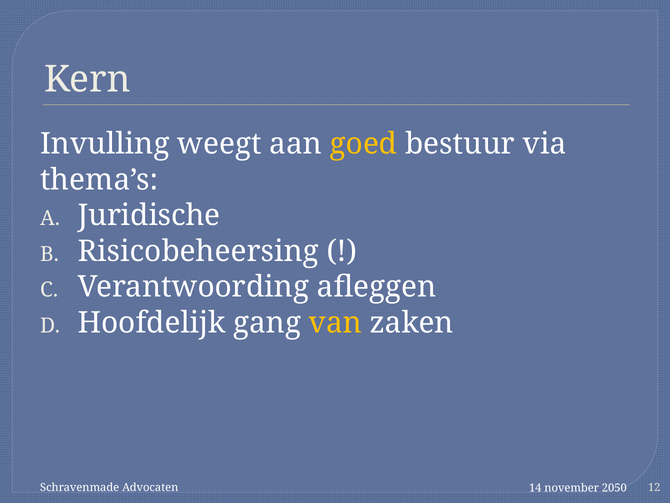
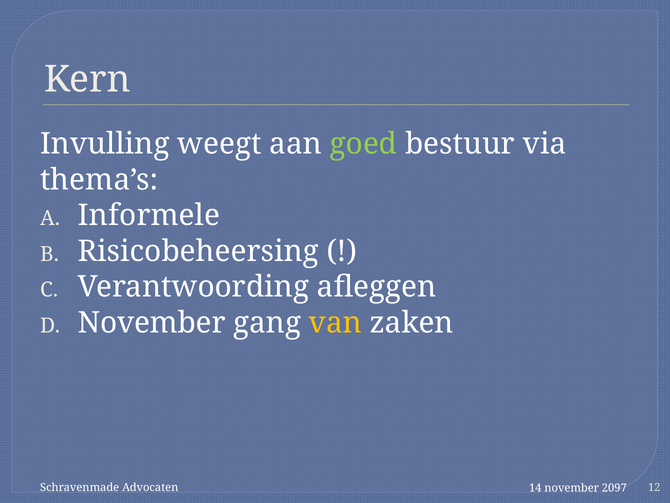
goed colour: yellow -> light green
Juridische: Juridische -> Informele
Hoofdelijk at (152, 323): Hoofdelijk -> November
2050: 2050 -> 2097
